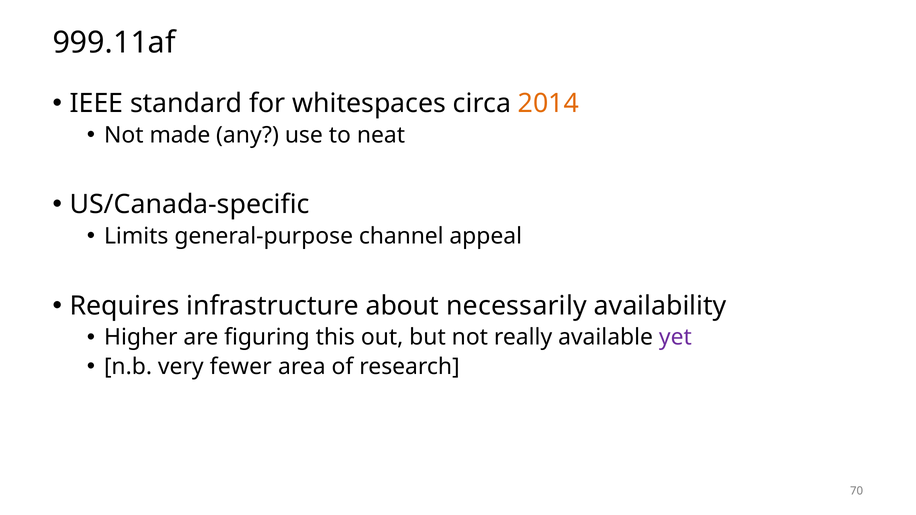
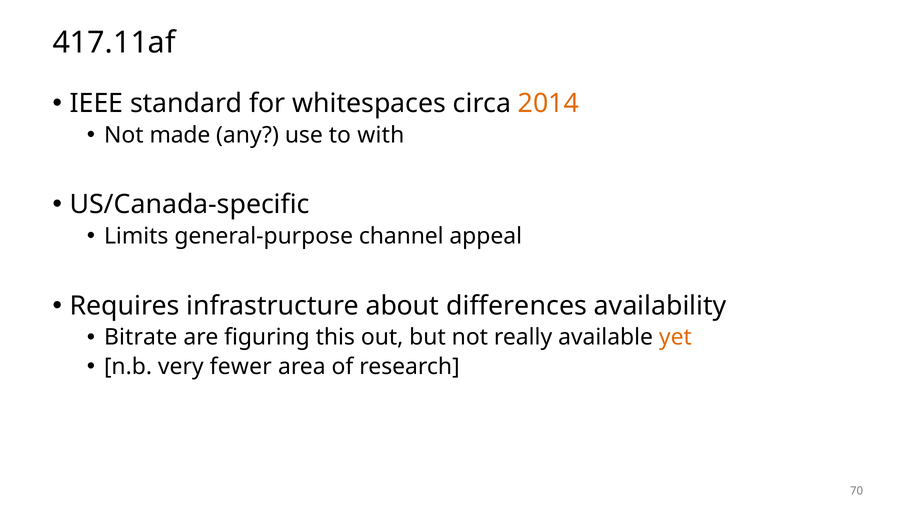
999.11af: 999.11af -> 417.11af
neat: neat -> with
necessarily: necessarily -> differences
Higher: Higher -> Bitrate
yet colour: purple -> orange
